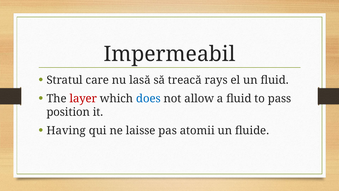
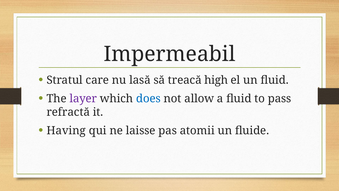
rays: rays -> high
layer colour: red -> purple
position: position -> refractă
